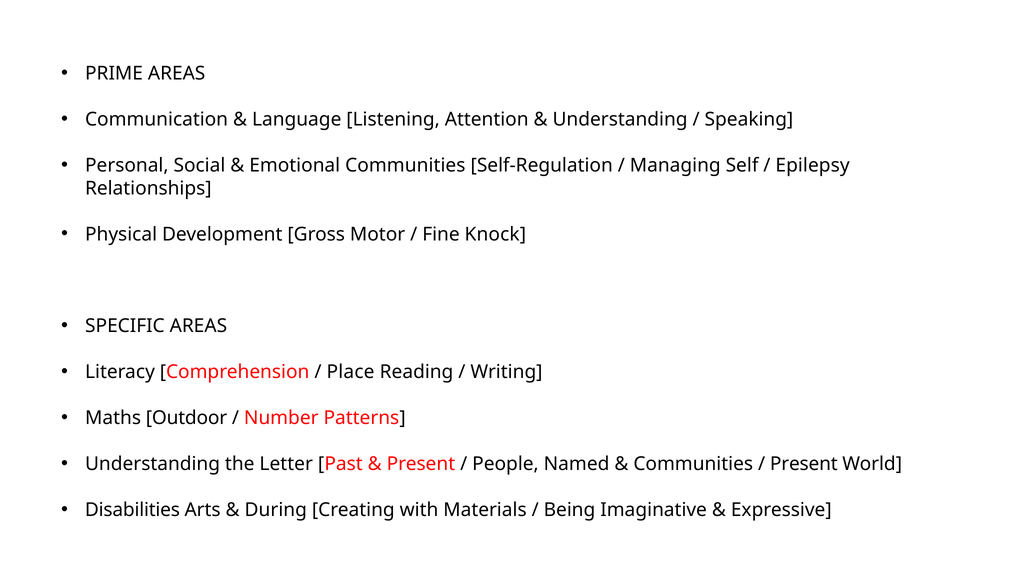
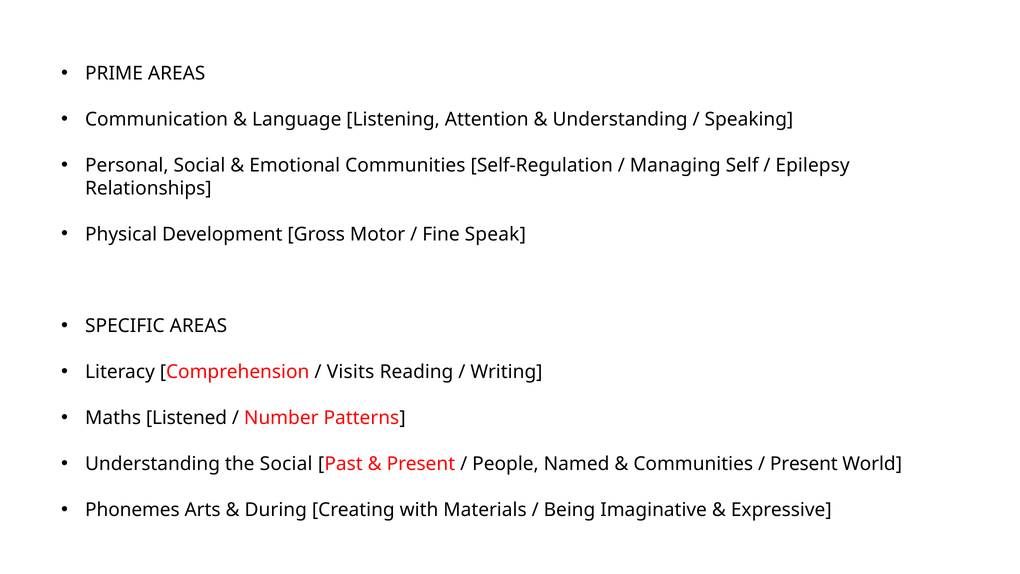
Knock: Knock -> Speak
Place: Place -> Visits
Outdoor: Outdoor -> Listened
the Letter: Letter -> Social
Disabilities: Disabilities -> Phonemes
